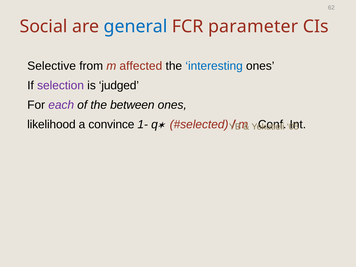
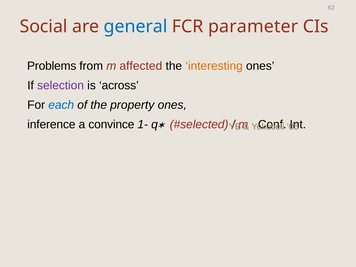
Selective: Selective -> Problems
interesting colour: blue -> orange
judged: judged -> across
each colour: purple -> blue
between: between -> property
likelihood: likelihood -> inference
